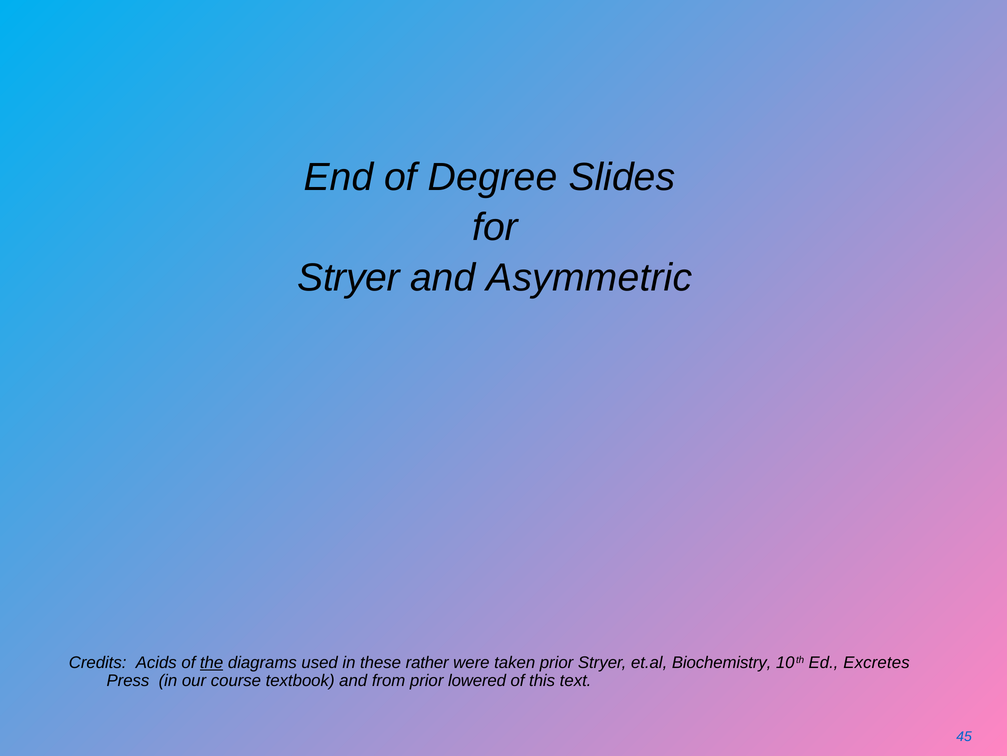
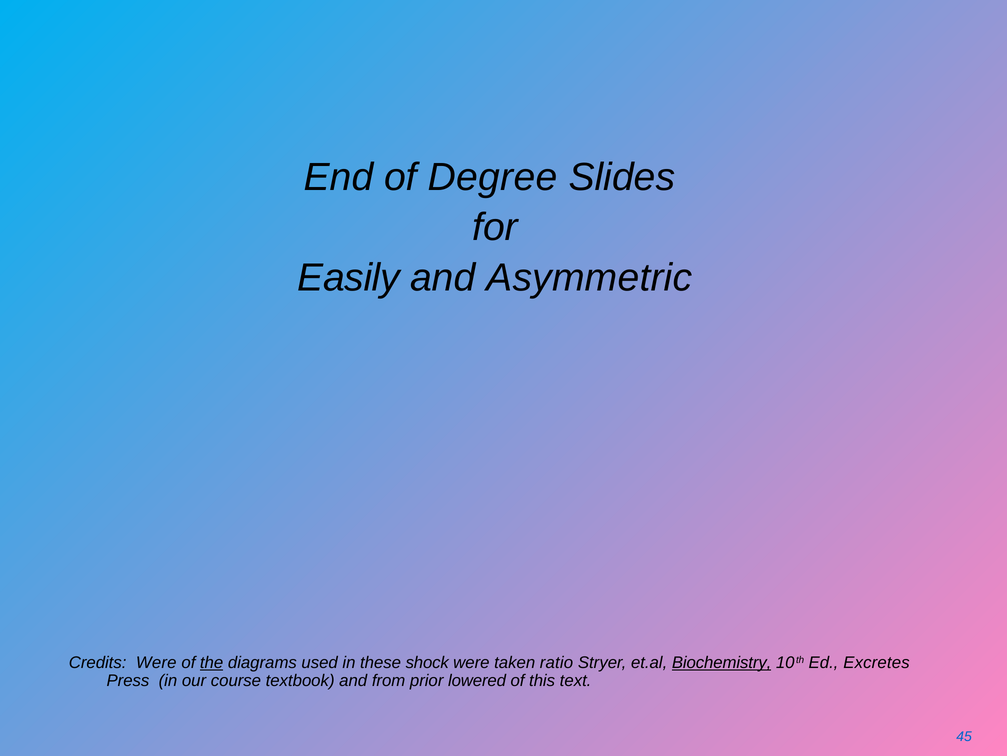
Stryer at (349, 277): Stryer -> Easily
Credits Acids: Acids -> Were
rather: rather -> shock
taken prior: prior -> ratio
Biochemistry underline: none -> present
